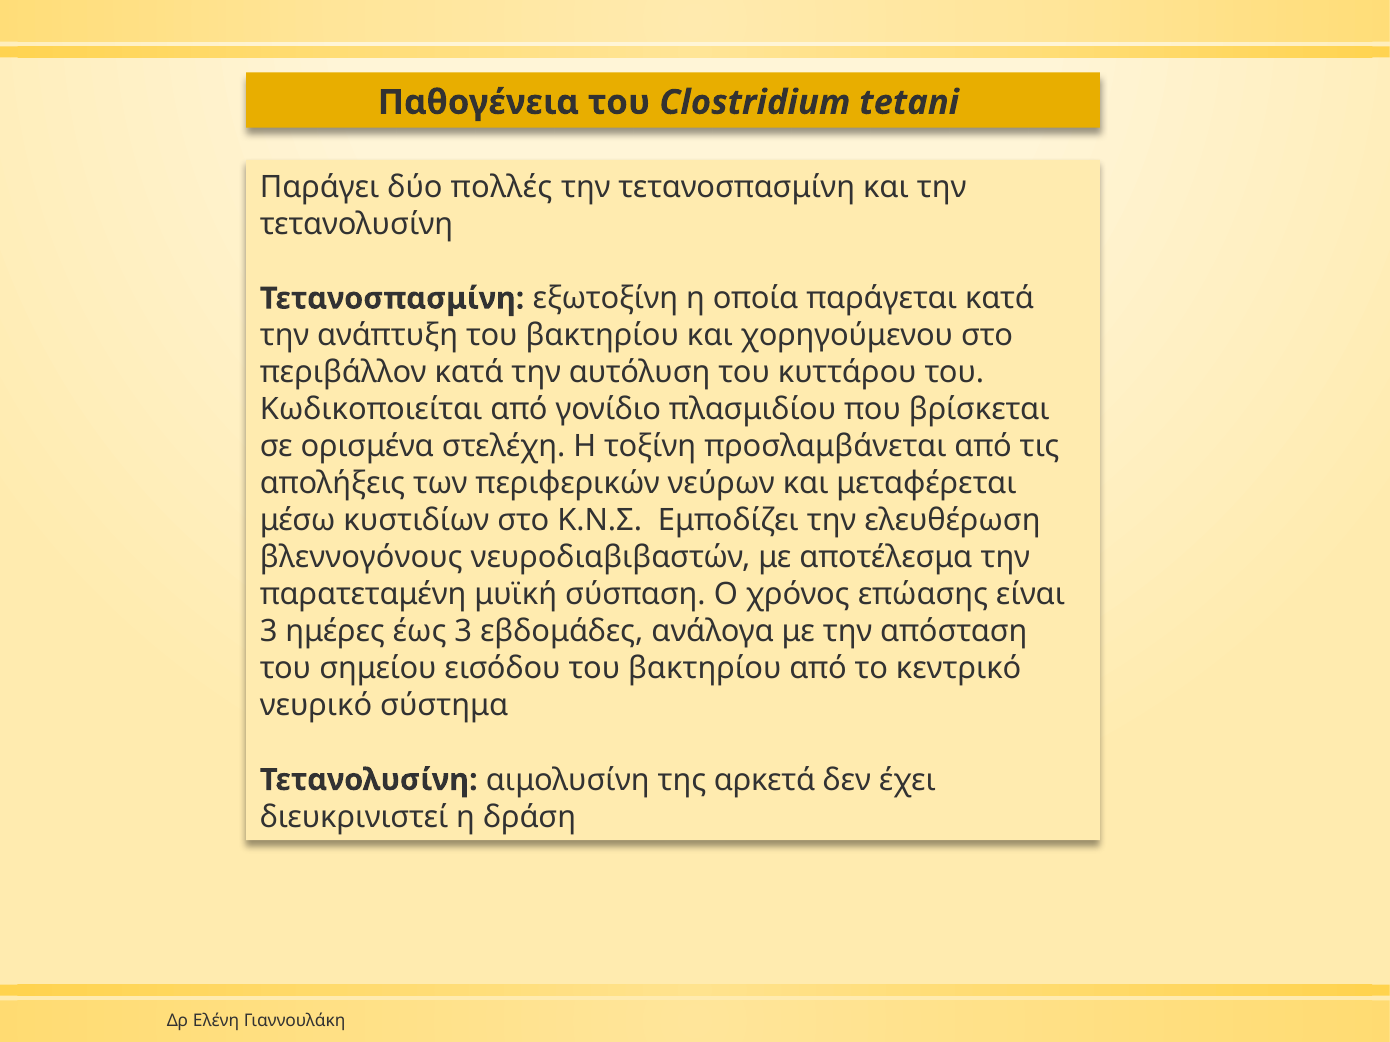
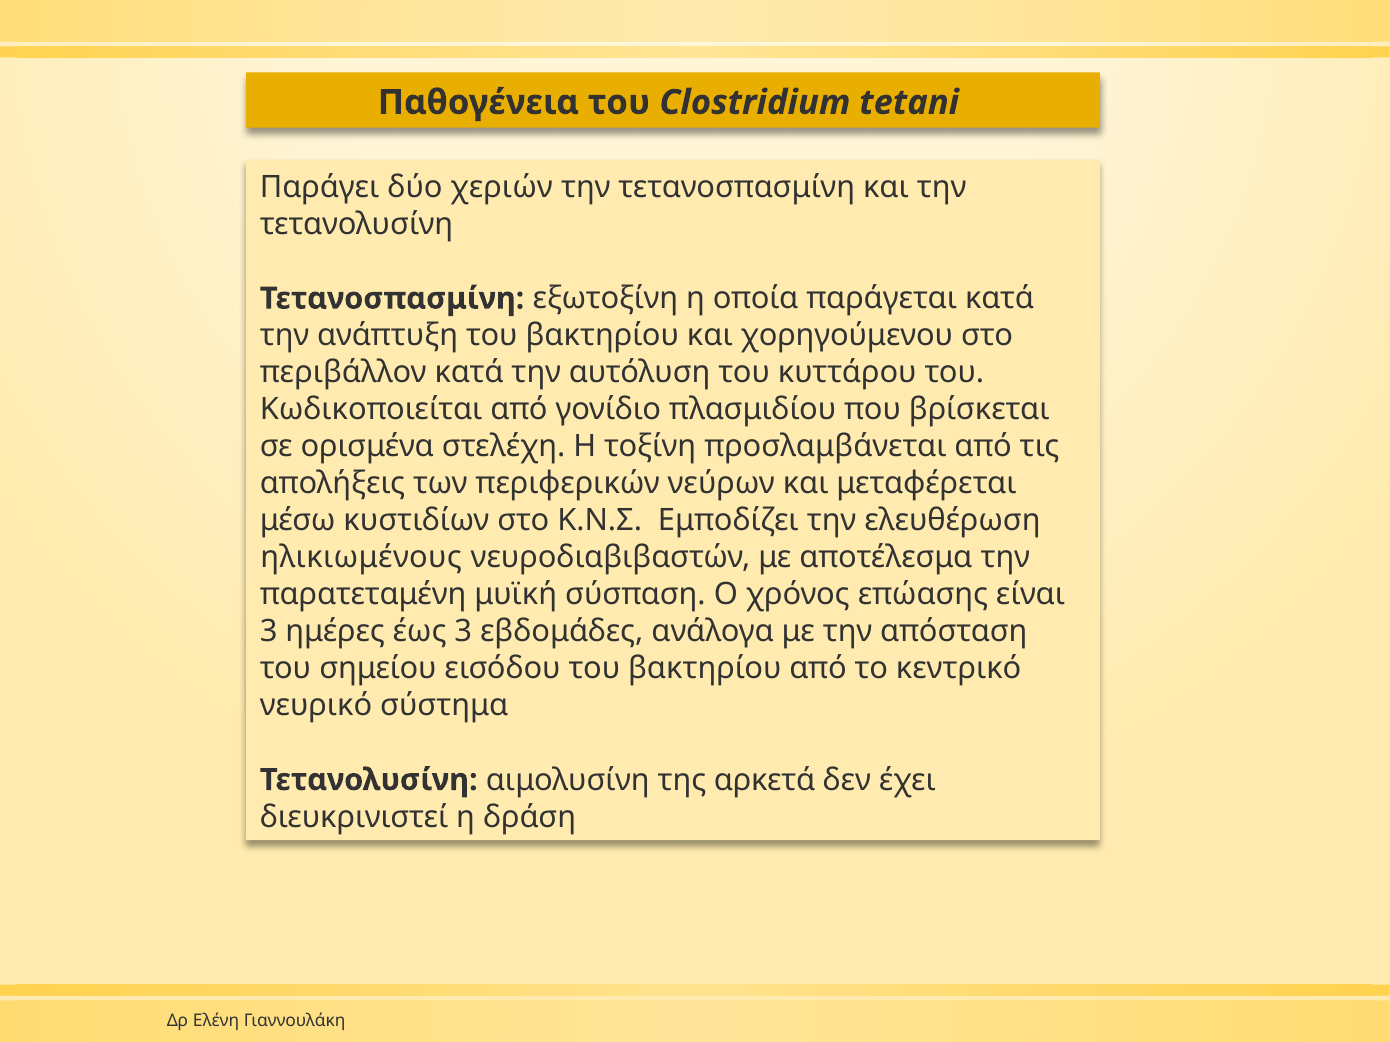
πολλές: πολλές -> χεριών
βλεννογόνους: βλεννογόνους -> ηλικιωμένους
